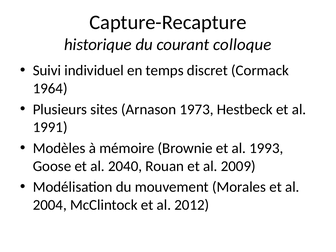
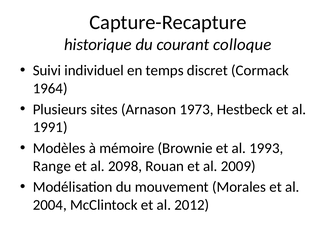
Goose: Goose -> Range
2040: 2040 -> 2098
